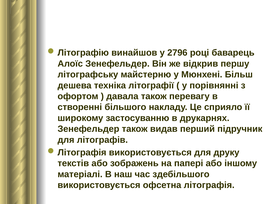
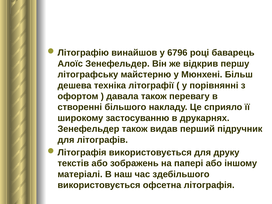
2796: 2796 -> 6796
